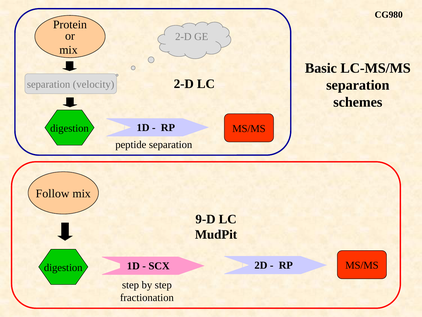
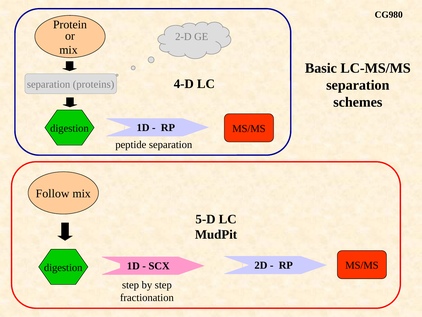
2-D at (184, 84): 2-D -> 4-D
velocity: velocity -> proteins
9-D: 9-D -> 5-D
